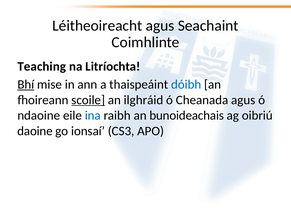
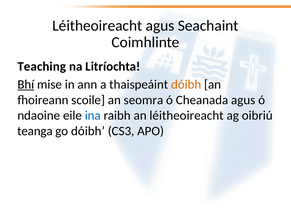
dóibh at (186, 85) colour: blue -> orange
scoile underline: present -> none
ilghráid: ilghráid -> seomra
an bunoideachais: bunoideachais -> léitheoireacht
daoine: daoine -> teanga
go ionsaí: ionsaí -> dóibh
